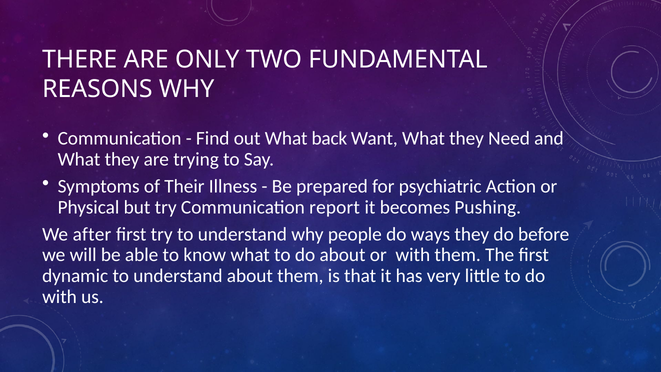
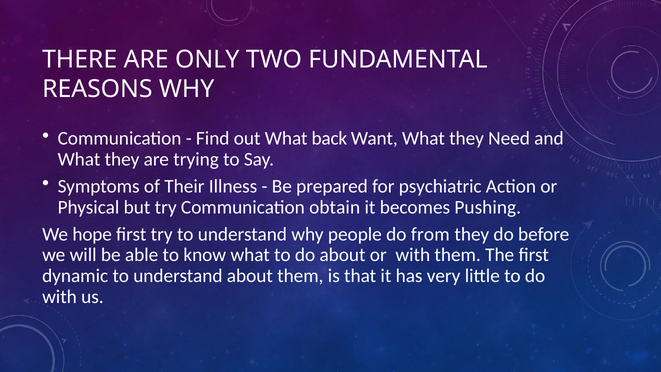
report: report -> obtain
after: after -> hope
ways: ways -> from
